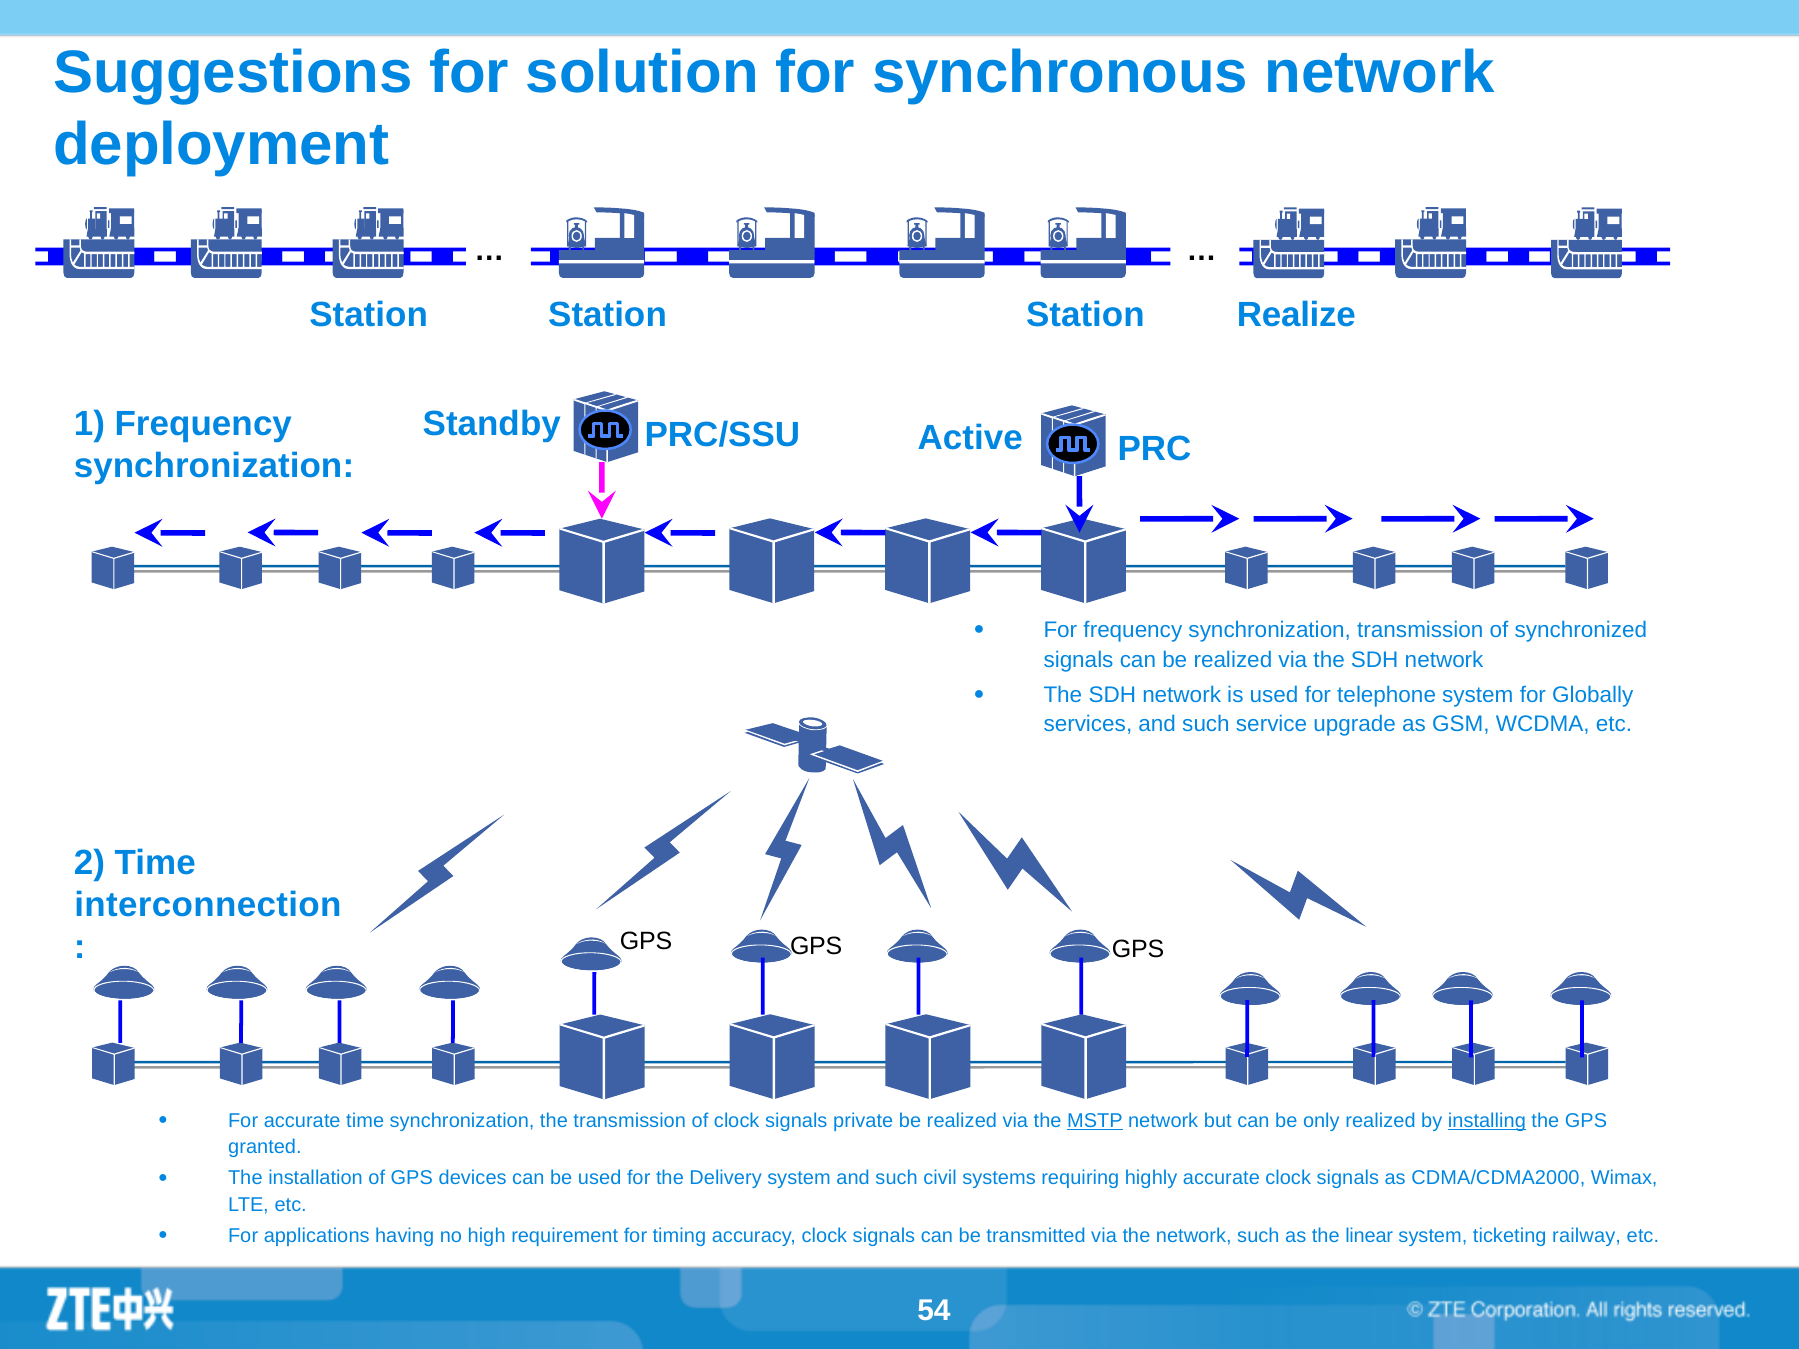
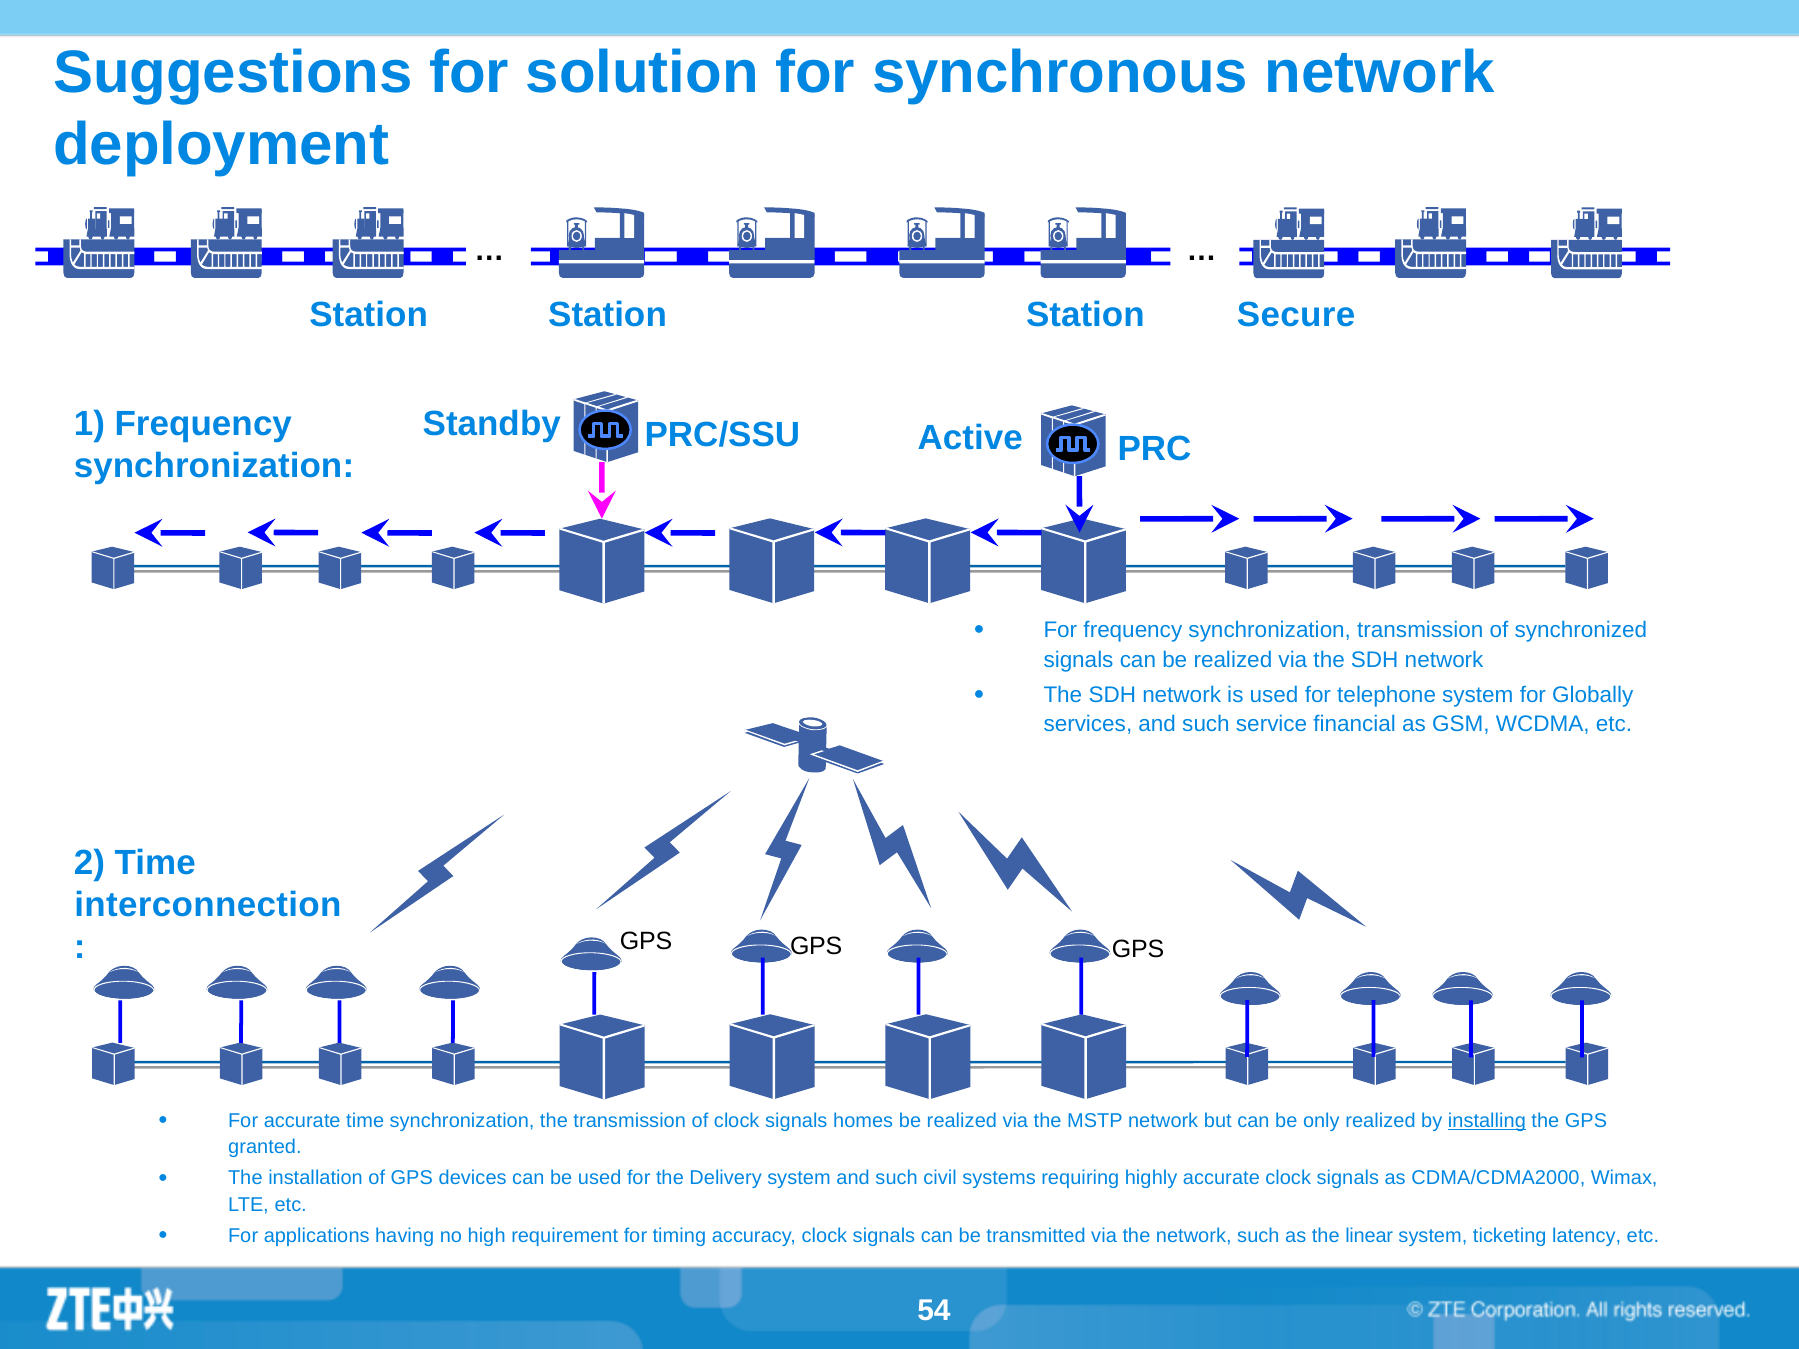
Realize: Realize -> Secure
upgrade: upgrade -> financial
private: private -> homes
MSTP underline: present -> none
railway: railway -> latency
